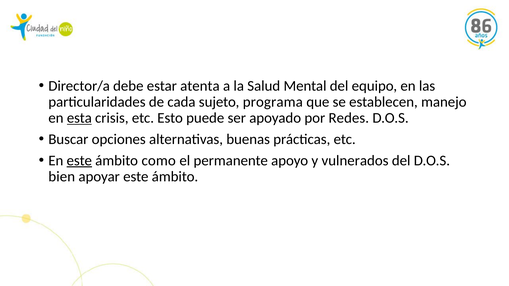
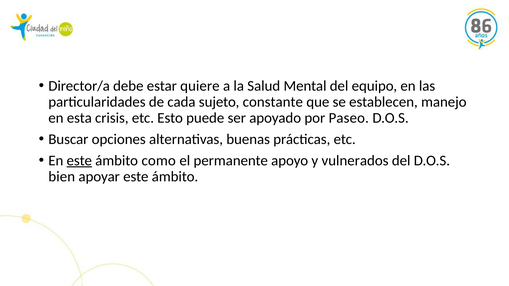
atenta: atenta -> quiere
programa: programa -> constante
esta underline: present -> none
Redes: Redes -> Paseo
